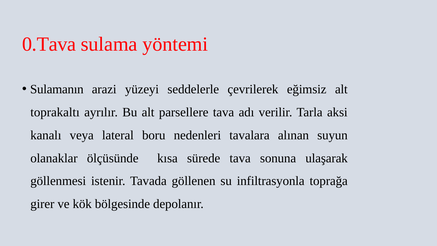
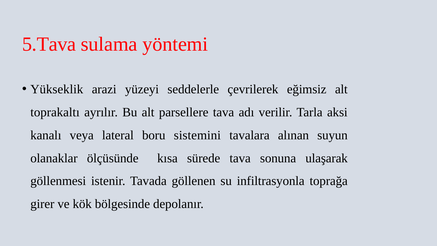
0.Tava: 0.Tava -> 5.Tava
Sulamanın: Sulamanın -> Yükseklik
nedenleri: nedenleri -> sistemini
